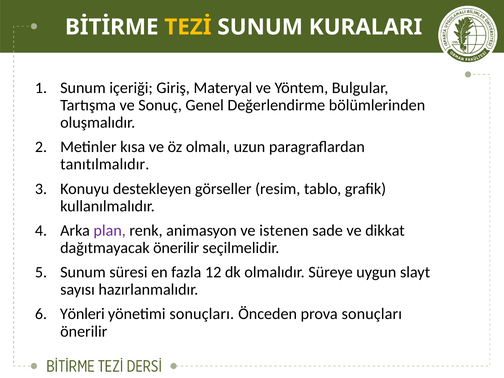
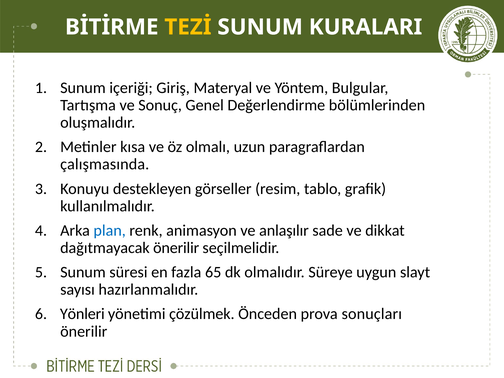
tanıtılmalıdır: tanıtılmalıdır -> çalışmasında
plan colour: purple -> blue
istenen: istenen -> anlaşılır
12: 12 -> 65
yönetimi sonuçları: sonuçları -> çözülmek
